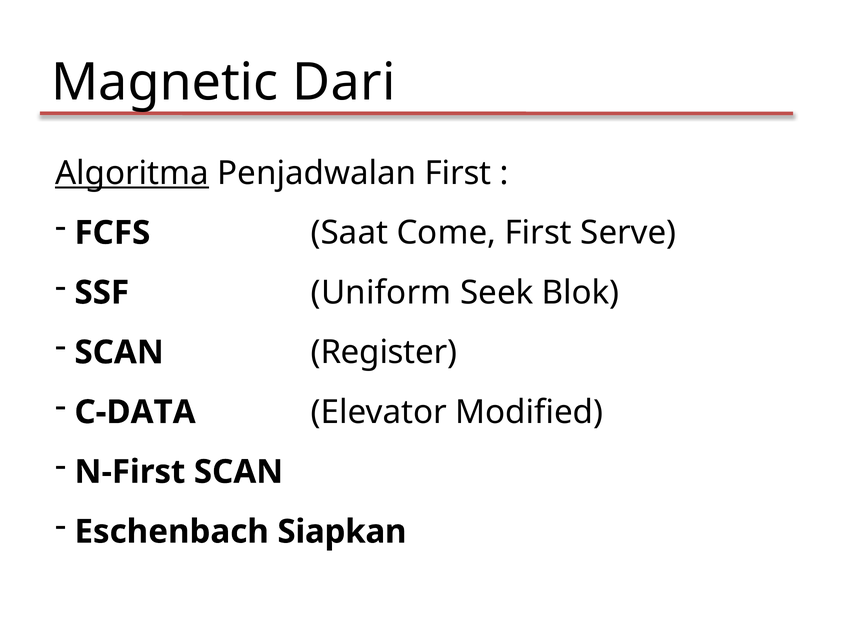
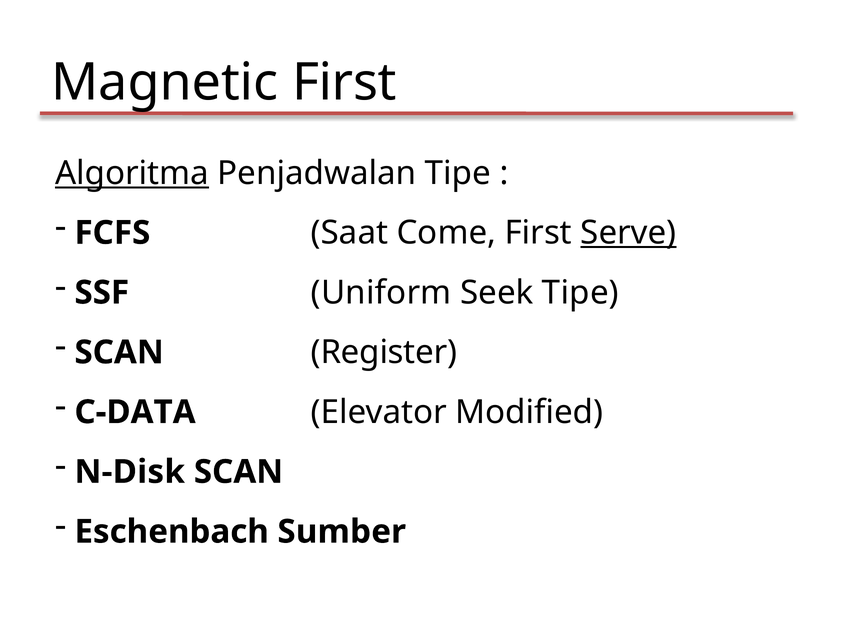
Magnetic Dari: Dari -> First
Penjadwalan First: First -> Tipe
Serve underline: none -> present
Seek Blok: Blok -> Tipe
N-First: N-First -> N-Disk
Siapkan: Siapkan -> Sumber
